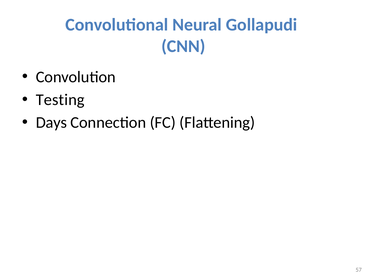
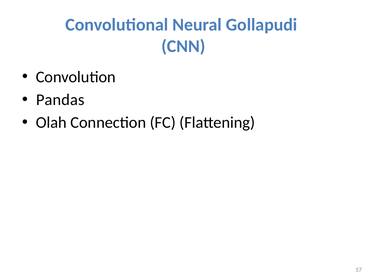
Testing: Testing -> Pandas
Days: Days -> Olah
